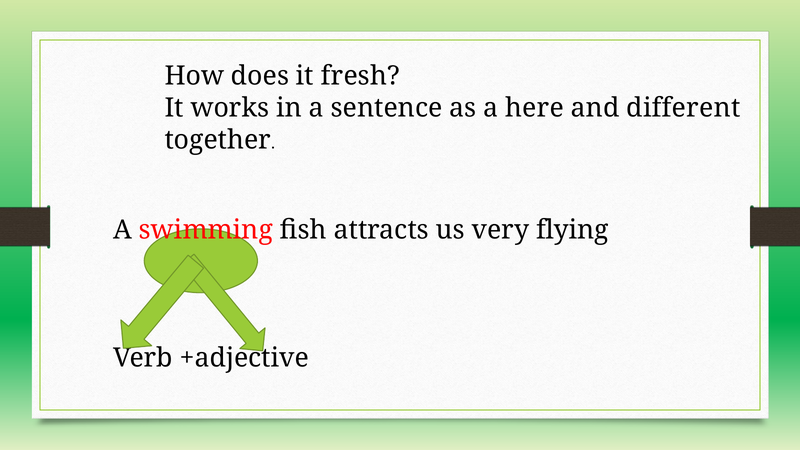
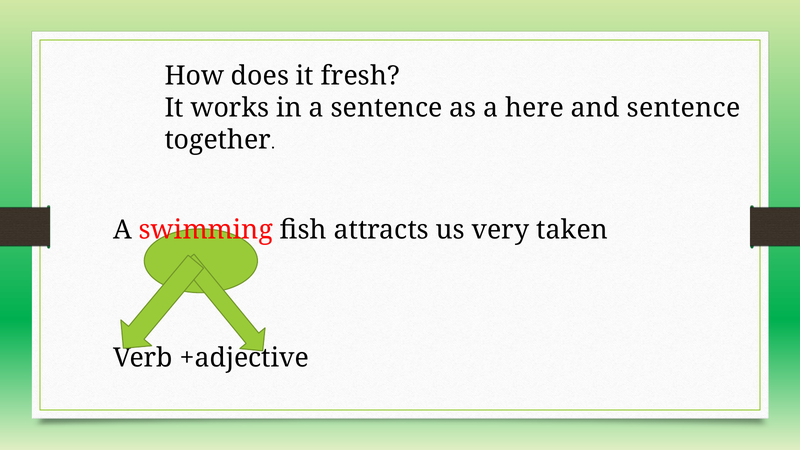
and different: different -> sentence
flying: flying -> taken
